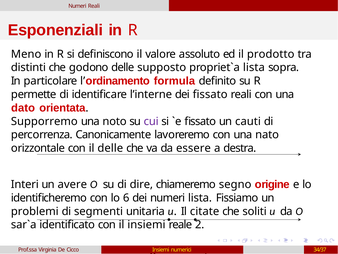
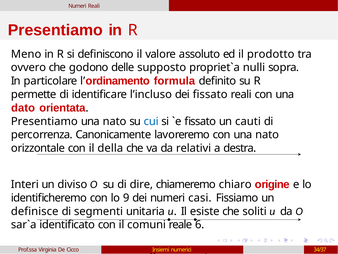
Esponenziali at (55, 30): Esponenziali -> Presentiamo
distinti: distinti -> ovvero
lista at (254, 67): lista -> nulli
l’interne: l’interne -> l’incluso
Supporremo at (44, 121): Supporremo -> Presentiamo
noto at (115, 121): noto -> nato
cui colour: purple -> blue
il delle: delle -> della
essere: essere -> relativi
avere: avere -> diviso
segno: segno -> chiaro
6: 6 -> 9
numeri lista: lista -> casi
problemi: problemi -> definisce
citate: citate -> esiste
il insiemi: insiemi -> comuni
2: 2 -> 6
